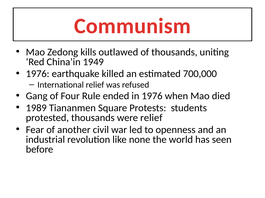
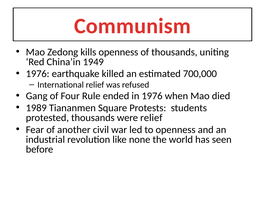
kills outlawed: outlawed -> openness
